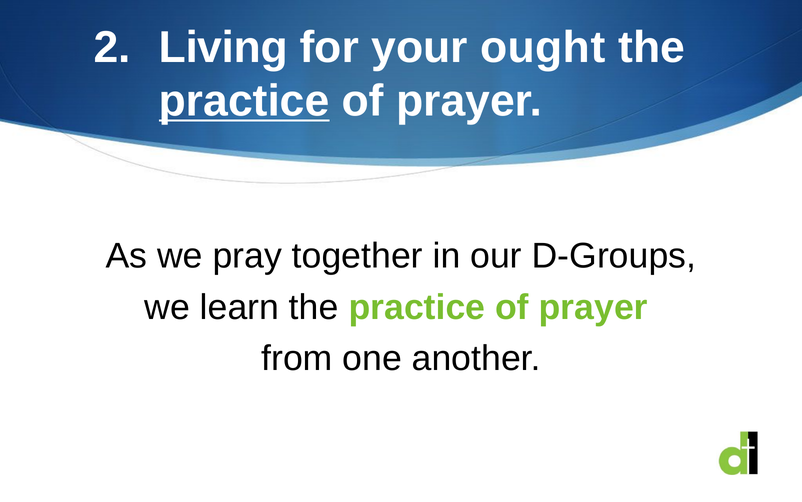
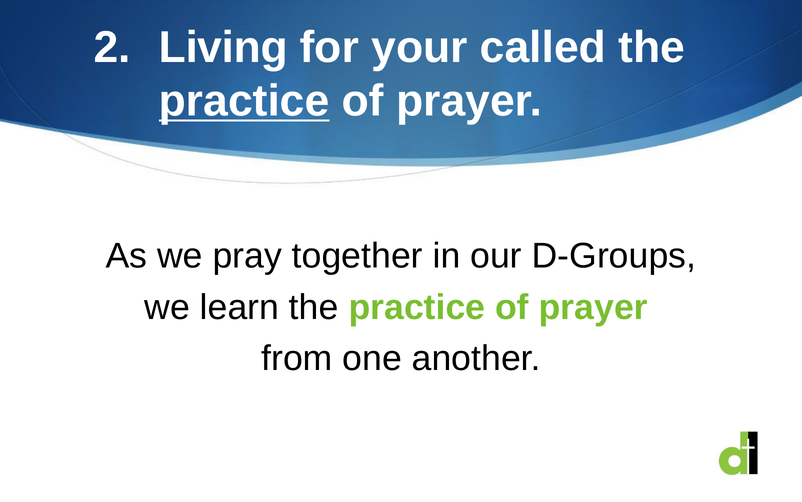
ought: ought -> called
